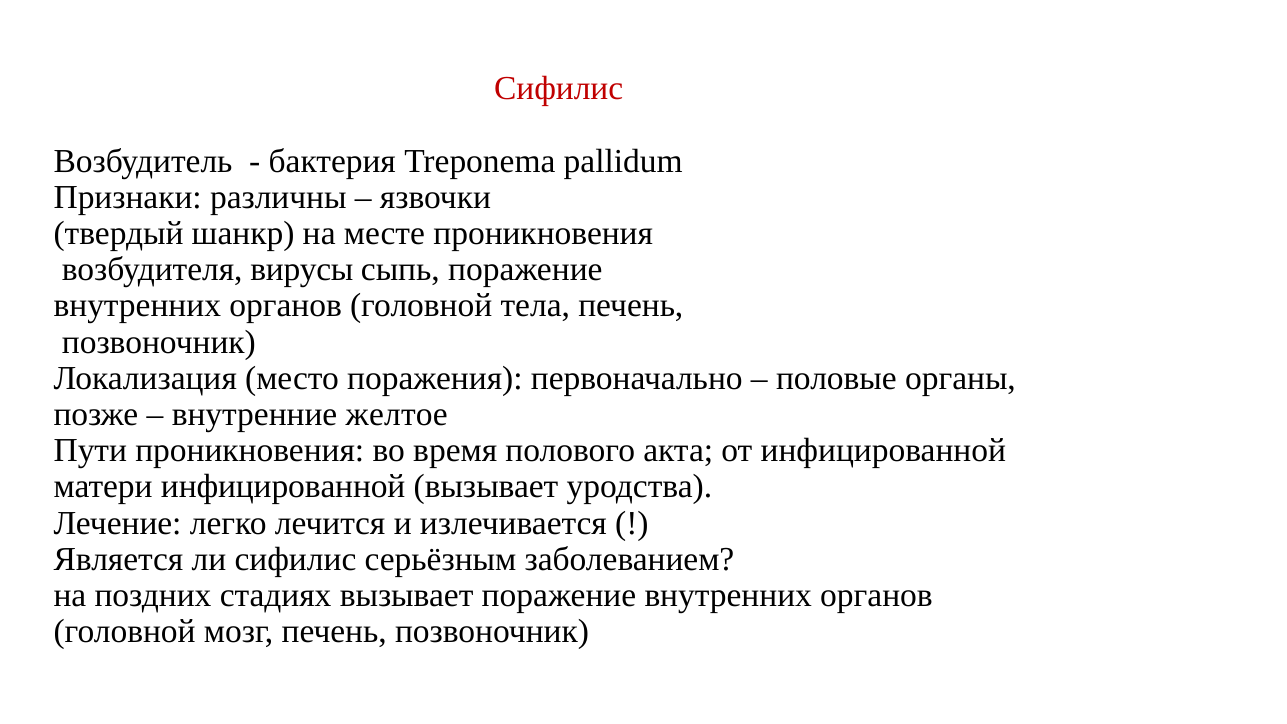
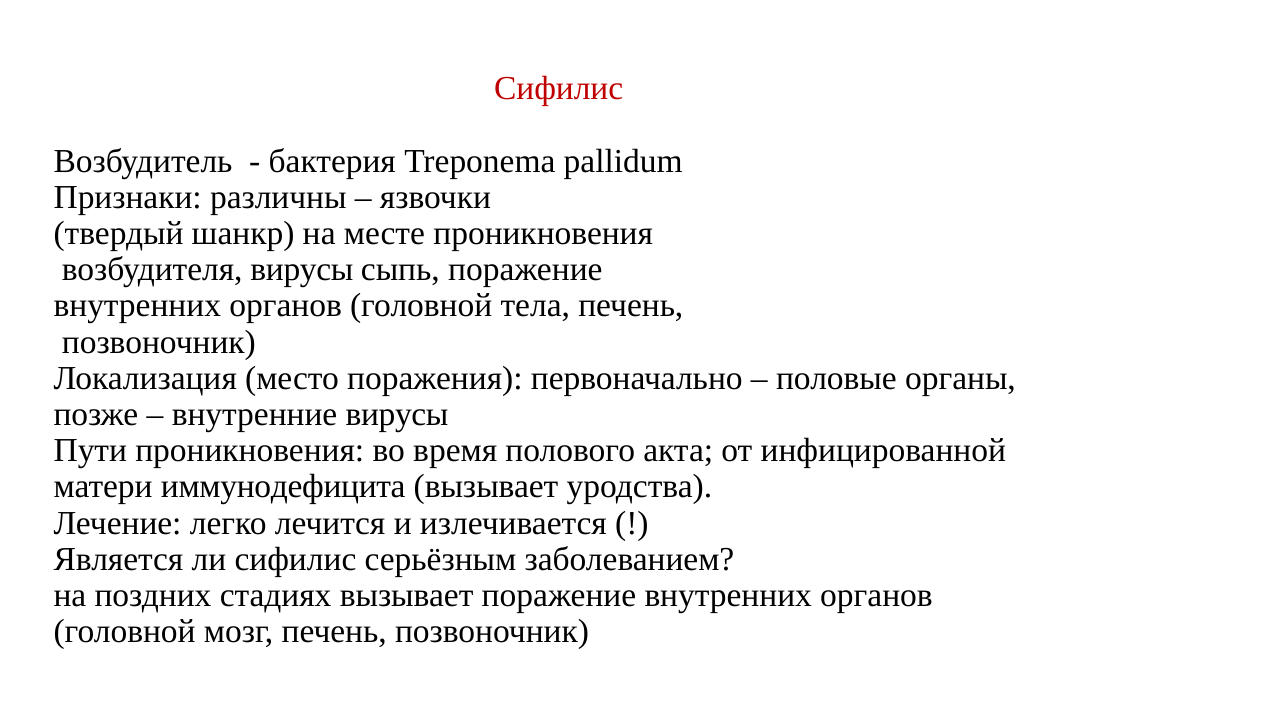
внутренние желтое: желтое -> вирусы
матери инфицированной: инфицированной -> иммунодефицита
